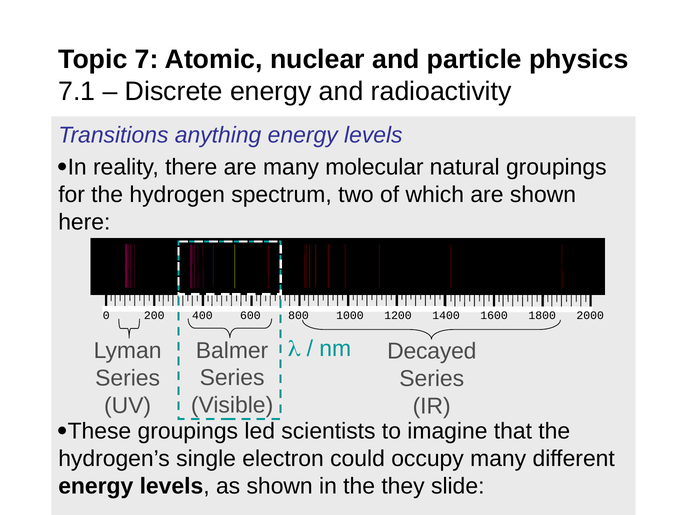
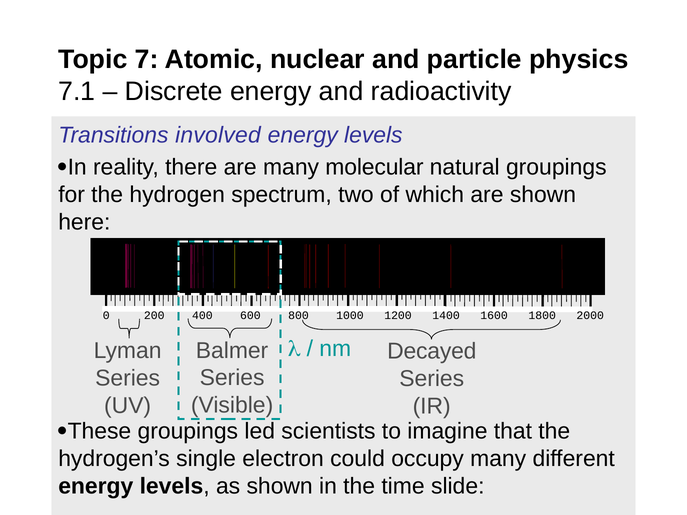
anything: anything -> involved
they: they -> time
